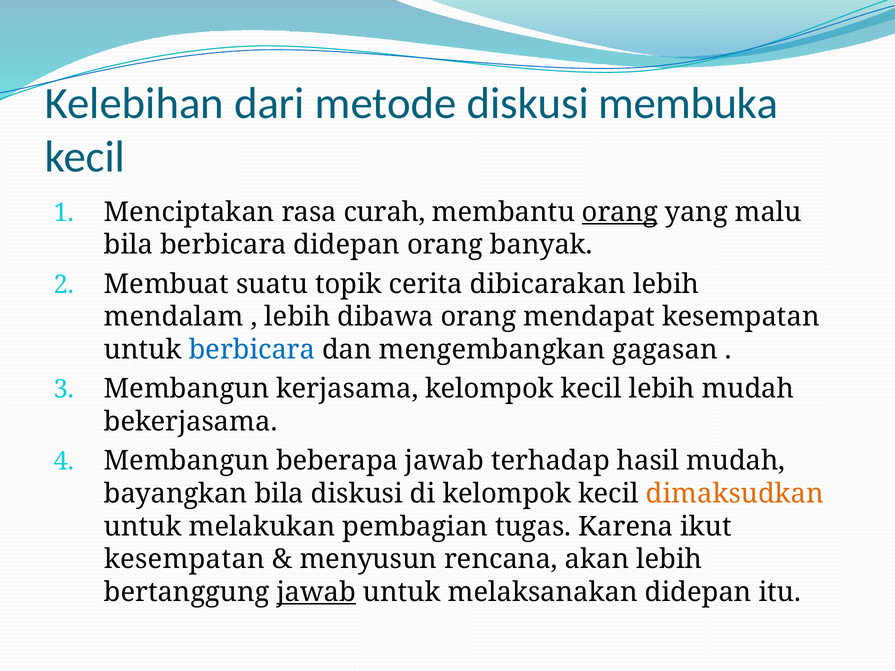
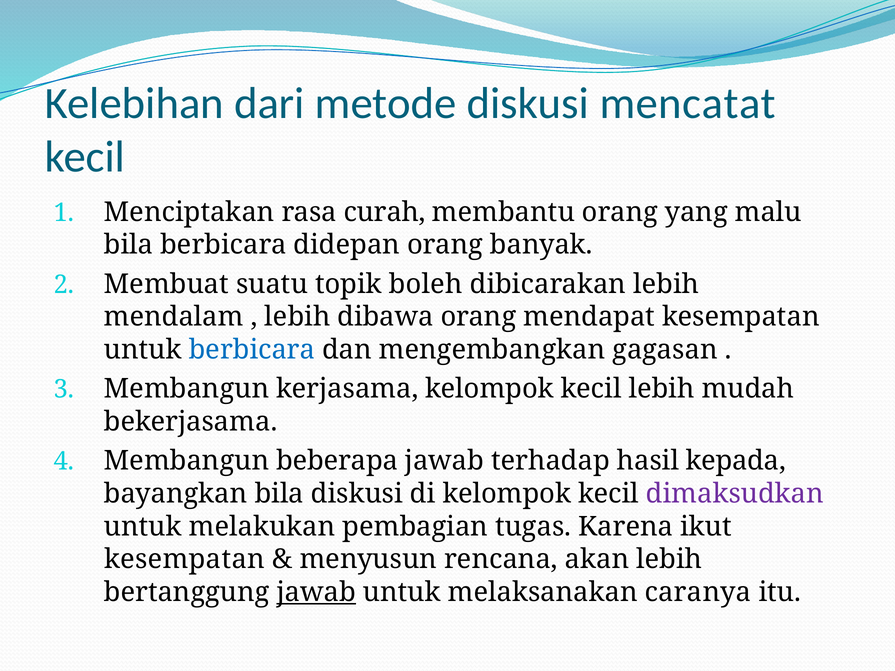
membuka: membuka -> mencatat
orang at (620, 212) underline: present -> none
cerita: cerita -> boleh
hasil mudah: mudah -> kepada
dimaksudkan colour: orange -> purple
melaksanakan didepan: didepan -> caranya
